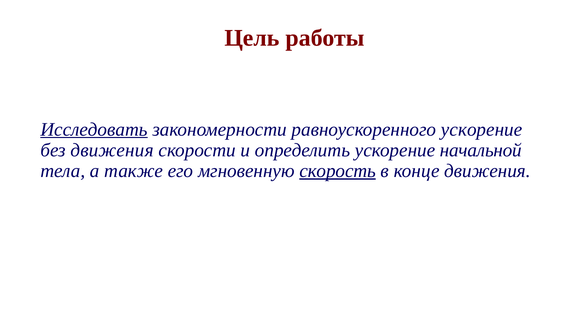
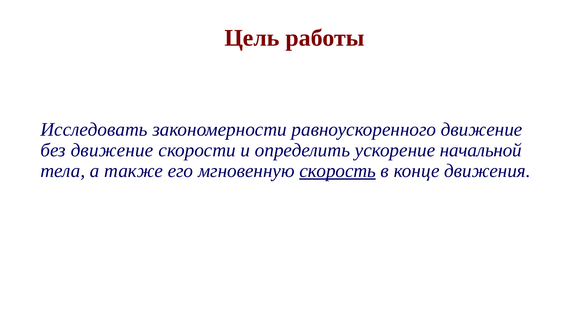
Исследовать underline: present -> none
равноускоренного ускорение: ускорение -> движение
без движения: движения -> движение
